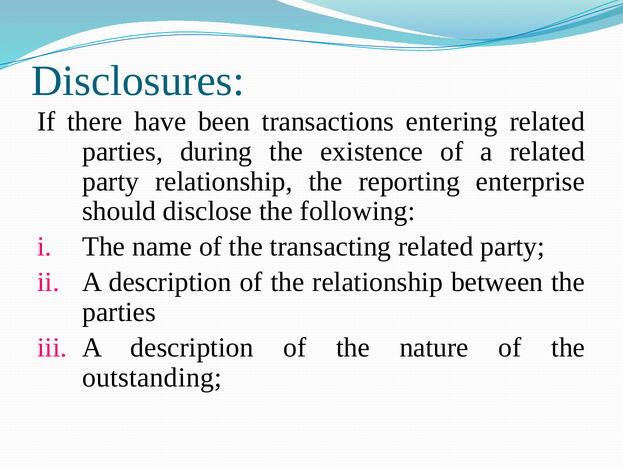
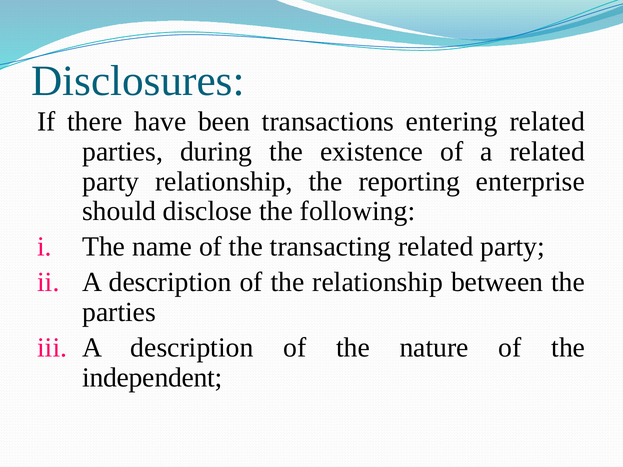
outstanding: outstanding -> independent
